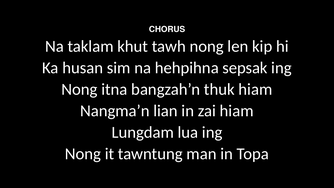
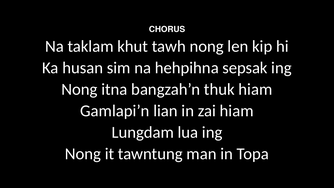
Nangma’n: Nangma’n -> Gamlapi’n
